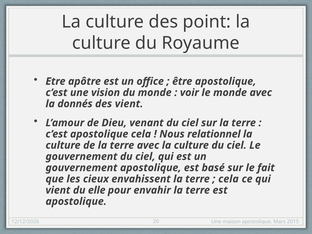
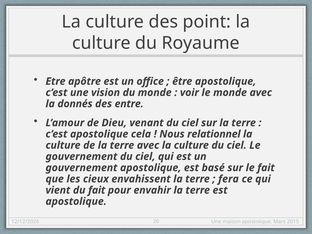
des vient: vient -> entre
cela at (228, 179): cela -> fera
du elle: elle -> fait
